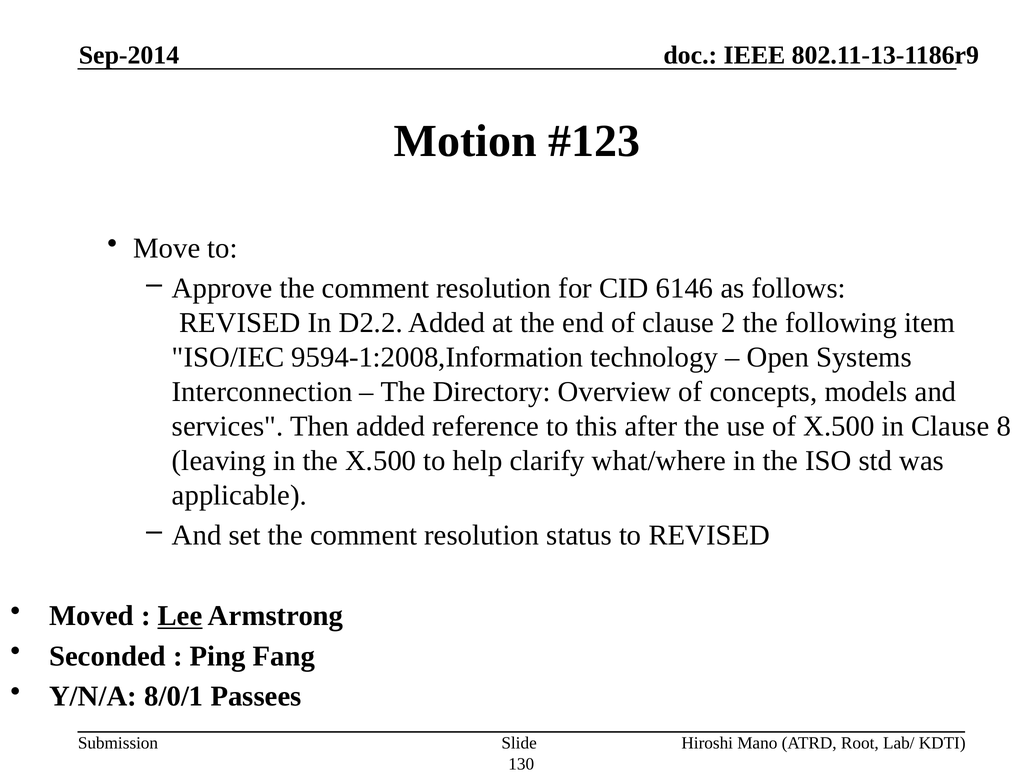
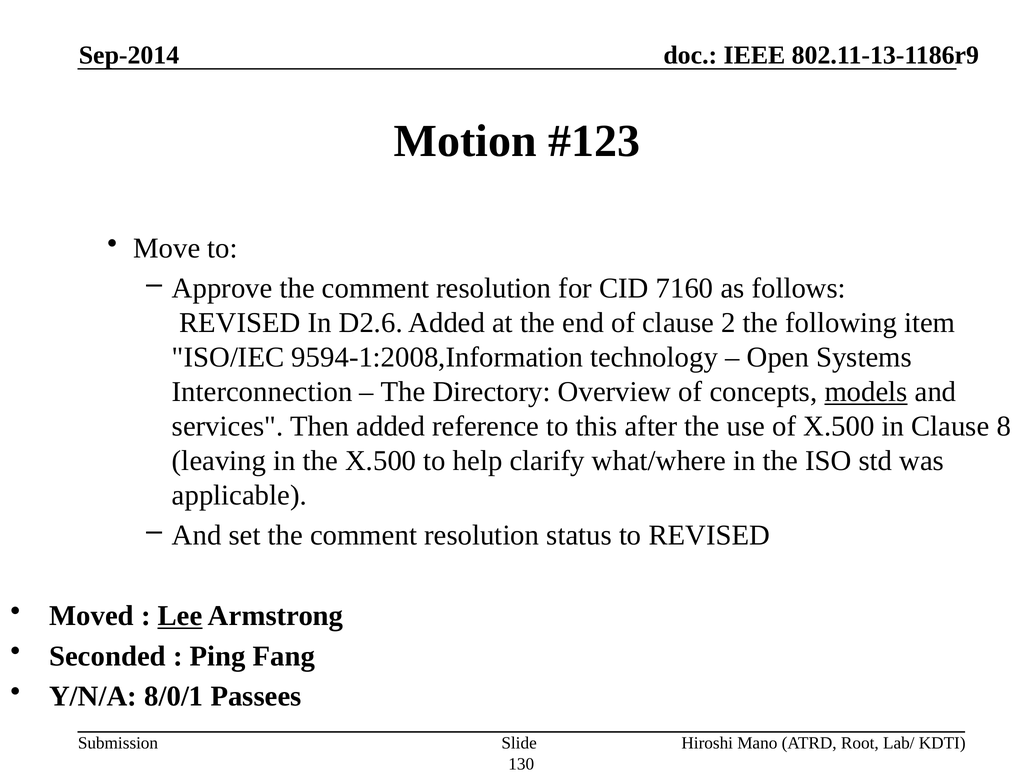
6146: 6146 -> 7160
D2.2: D2.2 -> D2.6
models underline: none -> present
